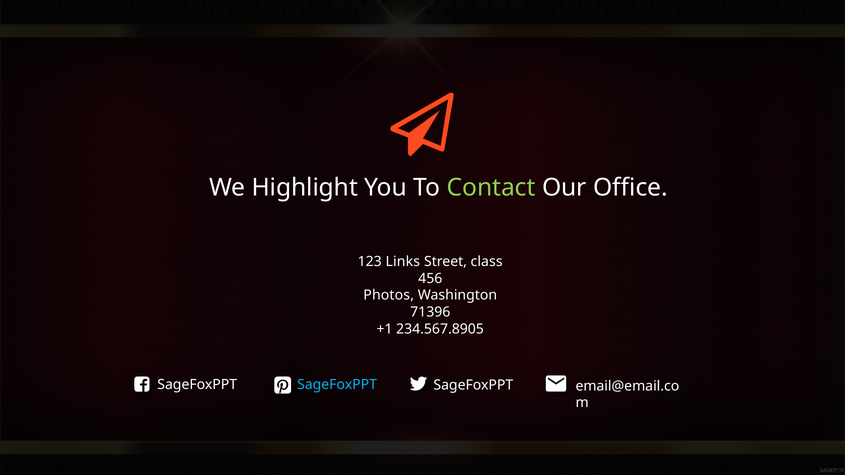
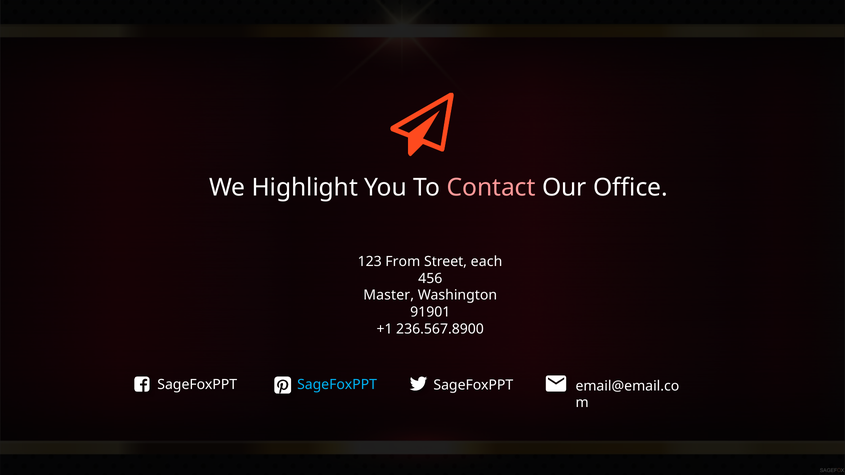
Contact colour: light green -> pink
Links: Links -> From
class: class -> each
Photos: Photos -> Master
71396: 71396 -> 91901
234.567.8905: 234.567.8905 -> 236.567.8900
